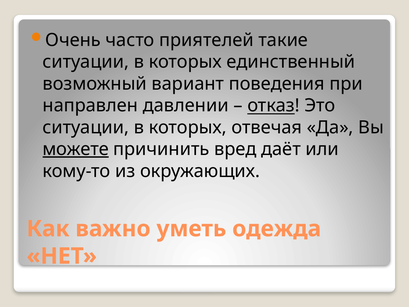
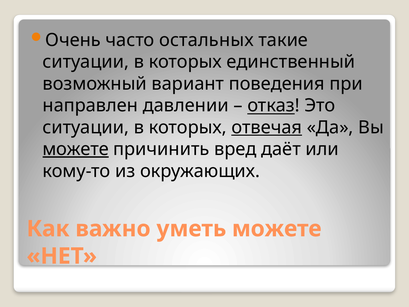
приятелей: приятелей -> остальных
отвечая underline: none -> present
уметь одежда: одежда -> можете
